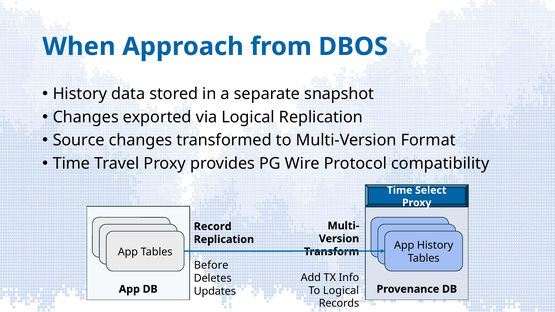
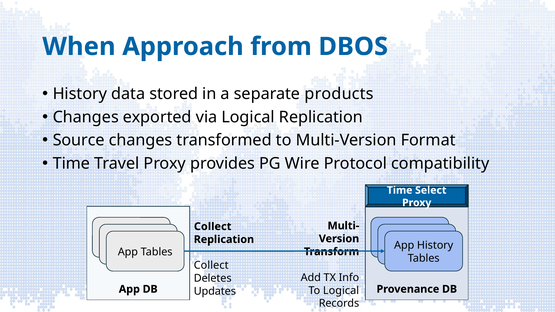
snapshot: snapshot -> products
Record at (213, 227): Record -> Collect
Before at (211, 265): Before -> Collect
